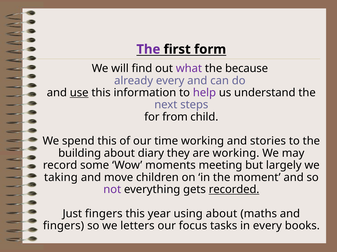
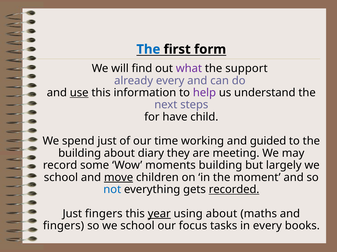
The at (148, 49) colour: purple -> blue
because: because -> support
from: from -> have
spend this: this -> just
stories: stories -> guided
are working: working -> meeting
moments meeting: meeting -> building
taking at (61, 178): taking -> school
move underline: none -> present
not colour: purple -> blue
year underline: none -> present
so we letters: letters -> school
